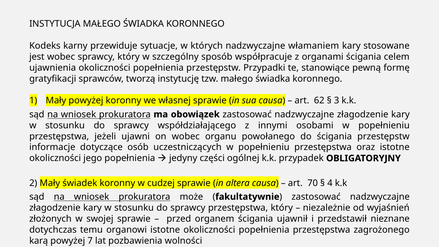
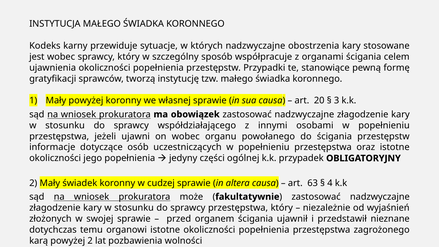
włamaniem: włamaniem -> obostrzenia
62: 62 -> 20
70: 70 -> 63
powyżej 7: 7 -> 2
